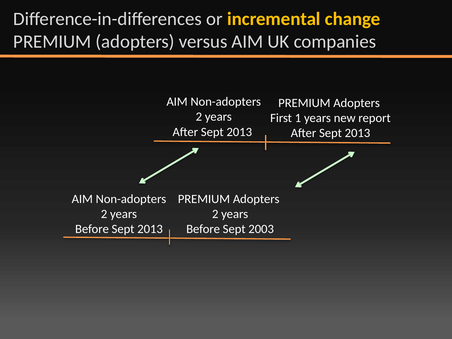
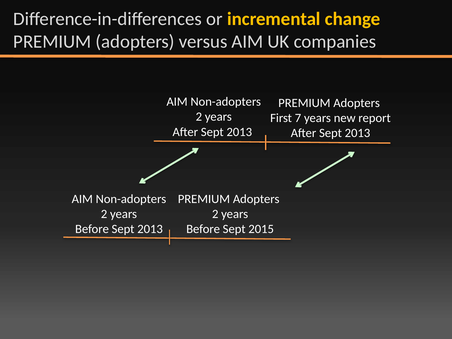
1: 1 -> 7
2003: 2003 -> 2015
